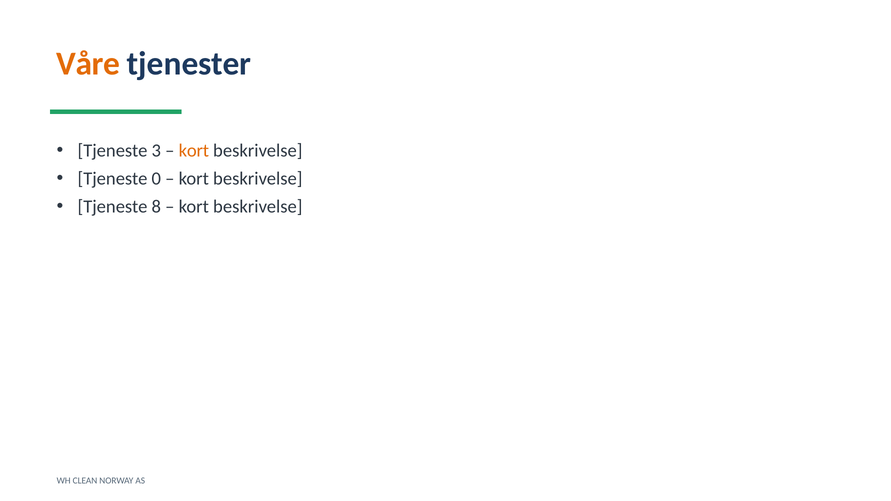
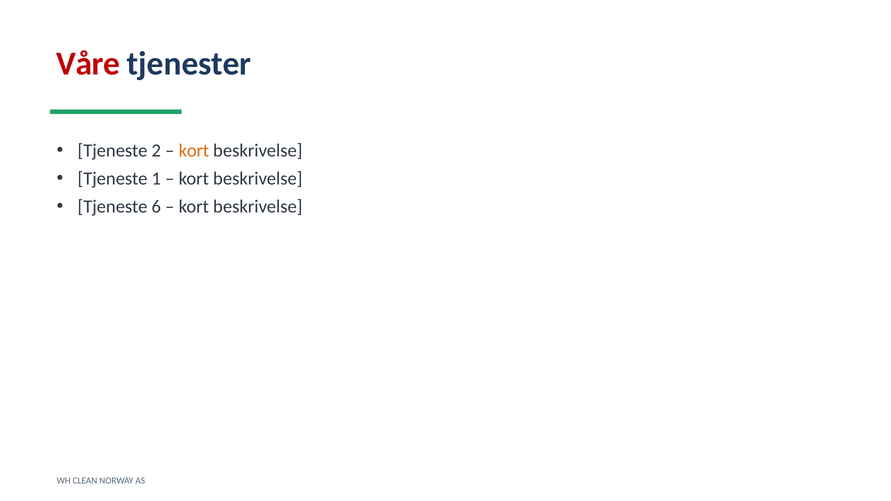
Våre colour: orange -> red
3: 3 -> 2
0: 0 -> 1
8: 8 -> 6
